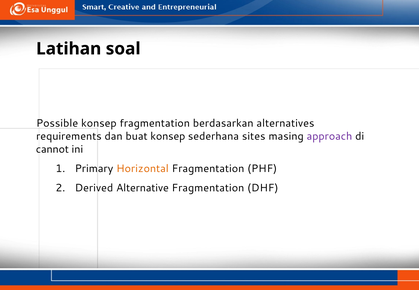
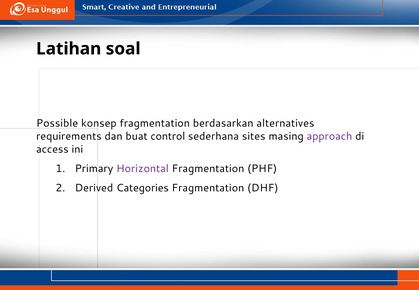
buat konsep: konsep -> control
cannot: cannot -> access
Horizontal colour: orange -> purple
Alternative: Alternative -> Categories
